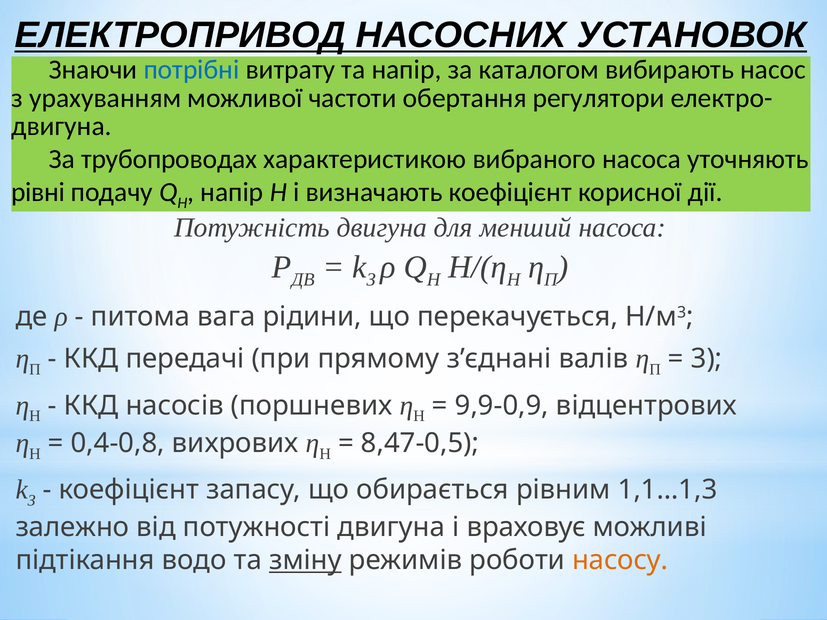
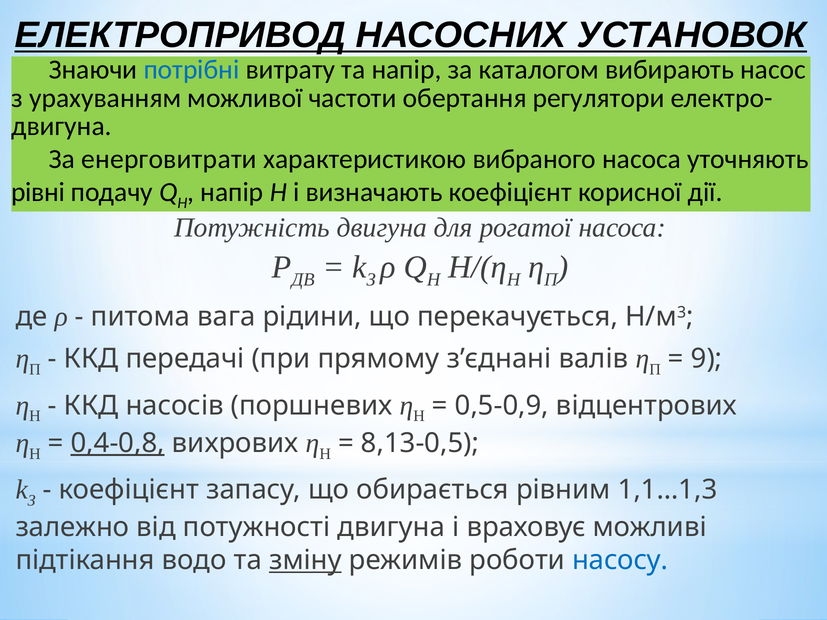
трубопроводах: трубопроводах -> енерговитрати
менший: менший -> рогатої
3: 3 -> 9
9,9-0,9: 9,9-0,9 -> 0,5-0,9
0,4-0,8 underline: none -> present
8,47-0,5: 8,47-0,5 -> 8,13-0,5
насосу colour: orange -> blue
